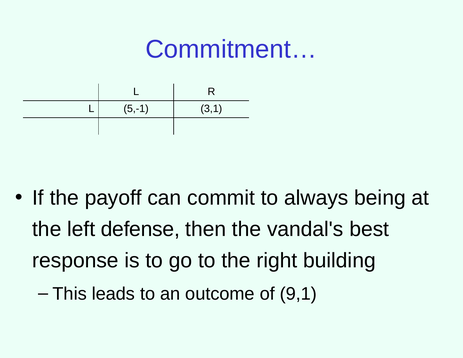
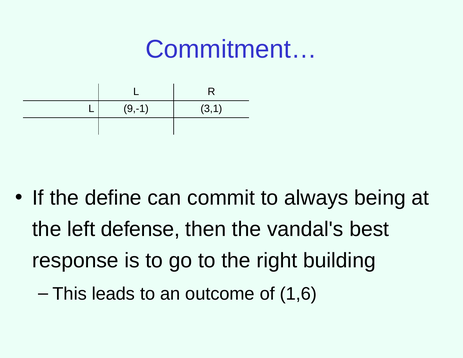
5,-1: 5,-1 -> 9,-1
payoff: payoff -> define
9,1: 9,1 -> 1,6
